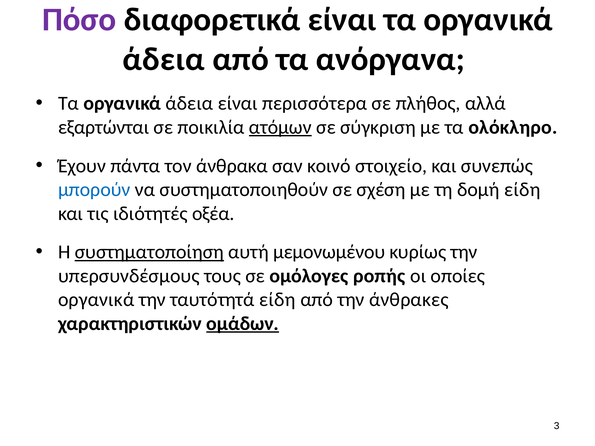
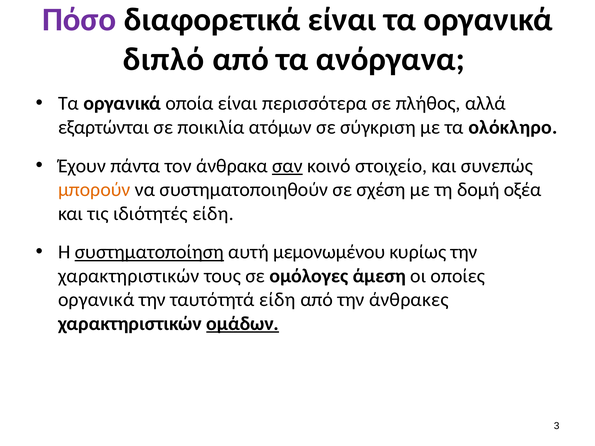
άδεια at (164, 59): άδεια -> διπλό
άδεια at (189, 104): άδεια -> οποία
ατόμων underline: present -> none
σαν underline: none -> present
μπορούν colour: blue -> orange
δομή είδη: είδη -> οξέα
ιδιότητές οξέα: οξέα -> είδη
υπερσυνδέσμους at (129, 276): υπερσυνδέσμους -> χαρακτηριστικών
ροπής: ροπής -> άμεση
